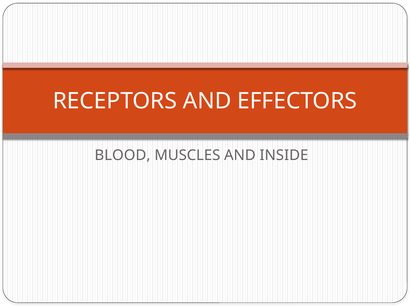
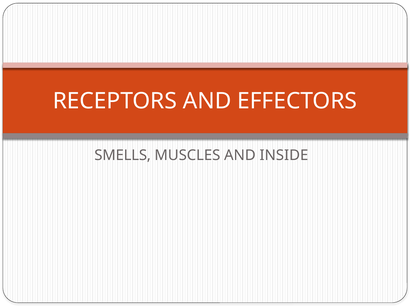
BLOOD: BLOOD -> SMELLS
